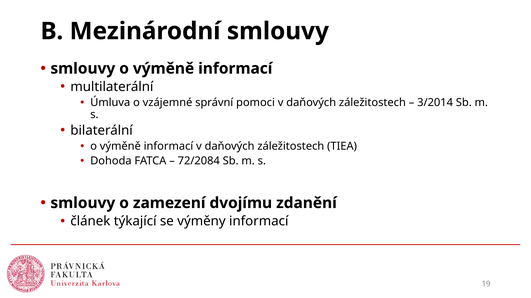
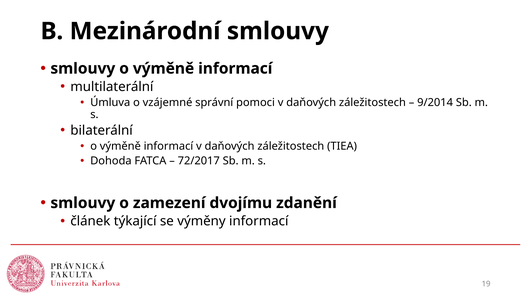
3/2014: 3/2014 -> 9/2014
72/2084: 72/2084 -> 72/2017
